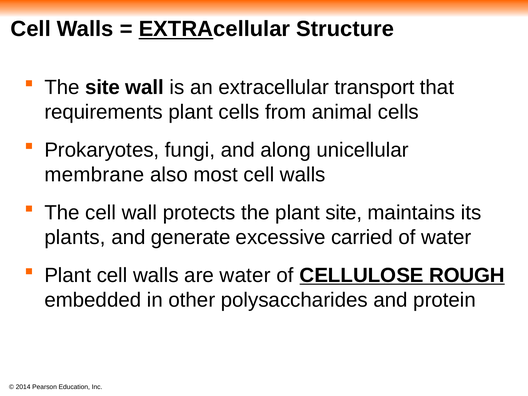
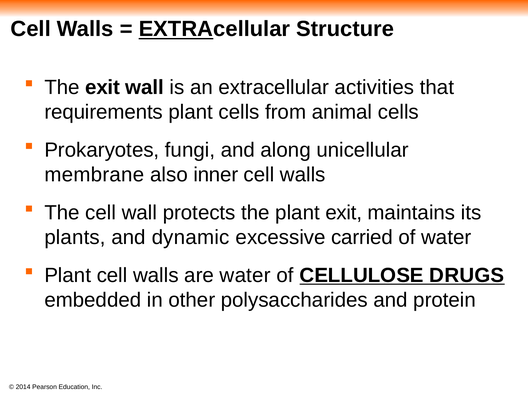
The site: site -> exit
transport: transport -> activities
most: most -> inner
plant site: site -> exit
generate: generate -> dynamic
ROUGH: ROUGH -> DRUGS
